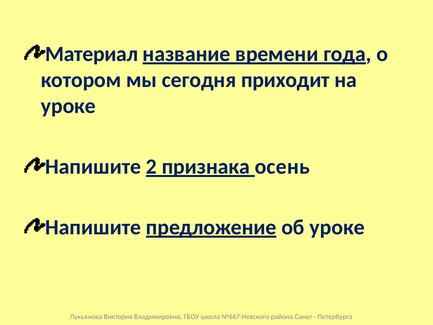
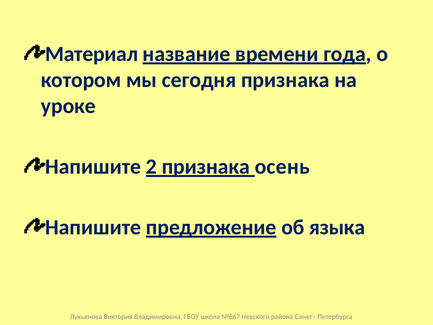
сегодня приходит: приходит -> признака
об уроке: уроке -> языка
